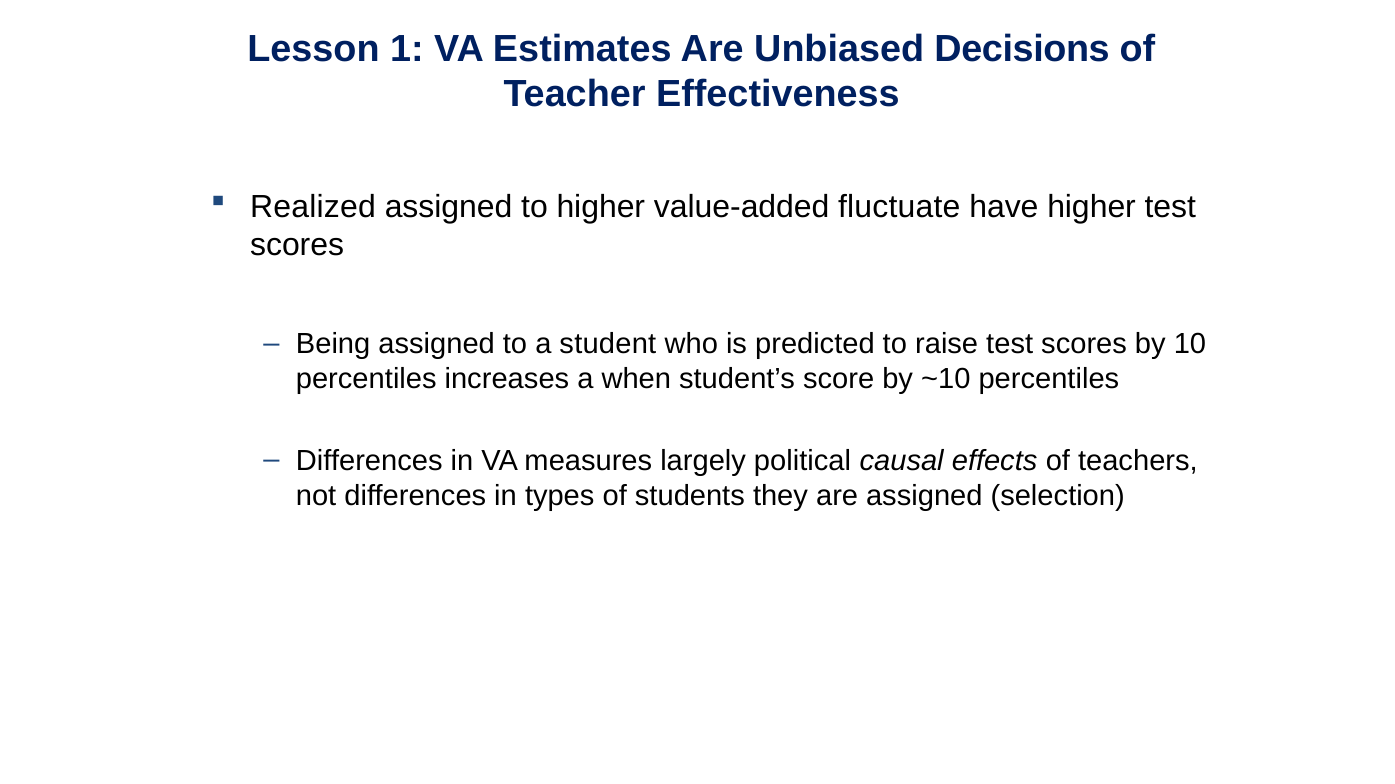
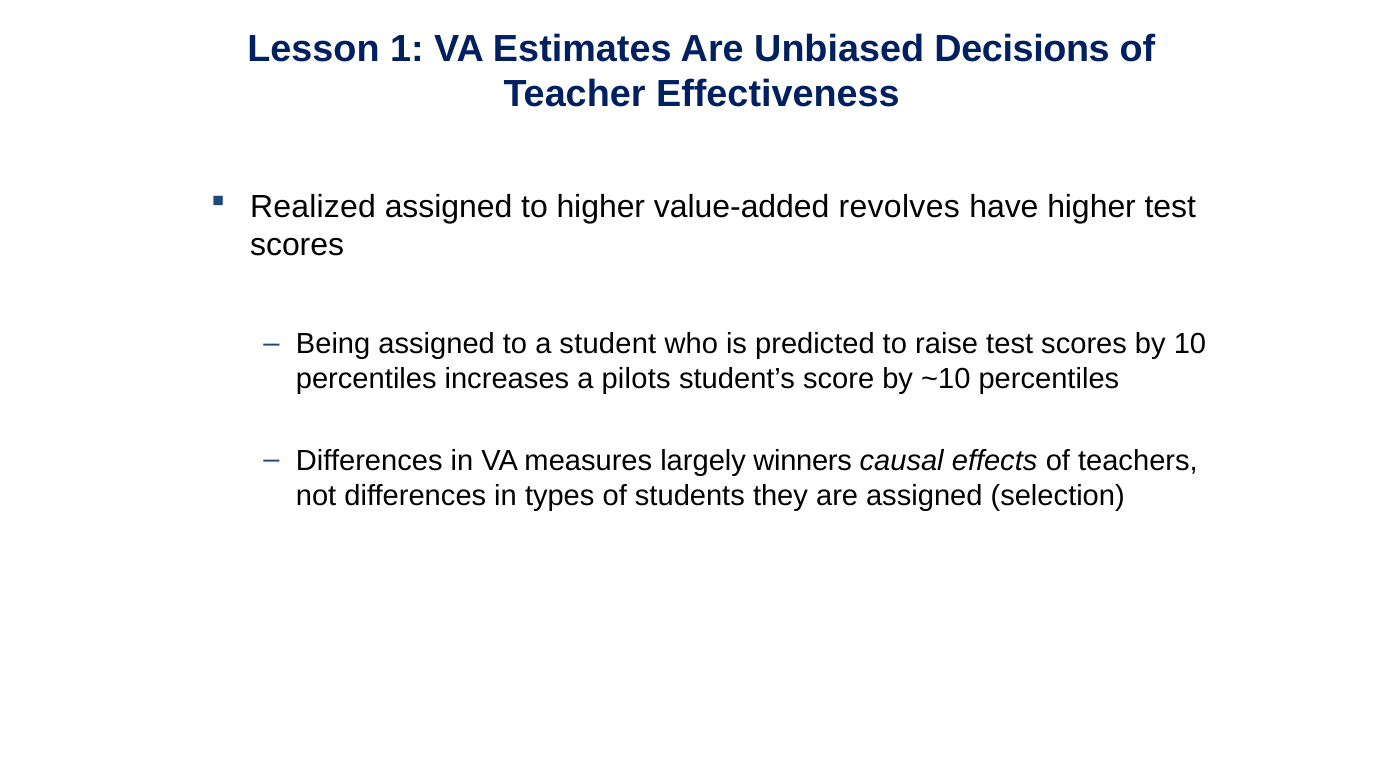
fluctuate: fluctuate -> revolves
when: when -> pilots
political: political -> winners
